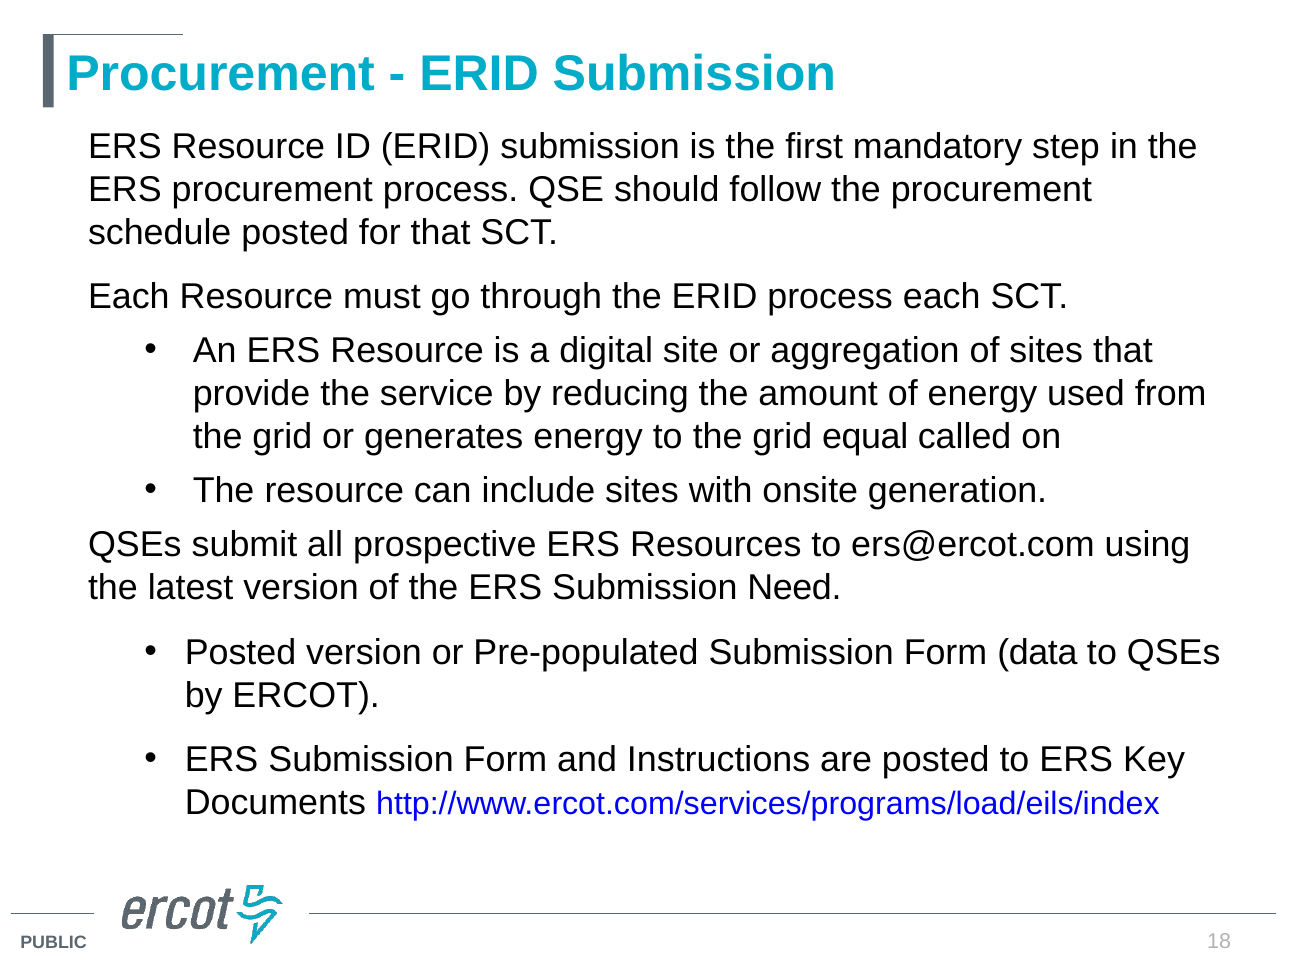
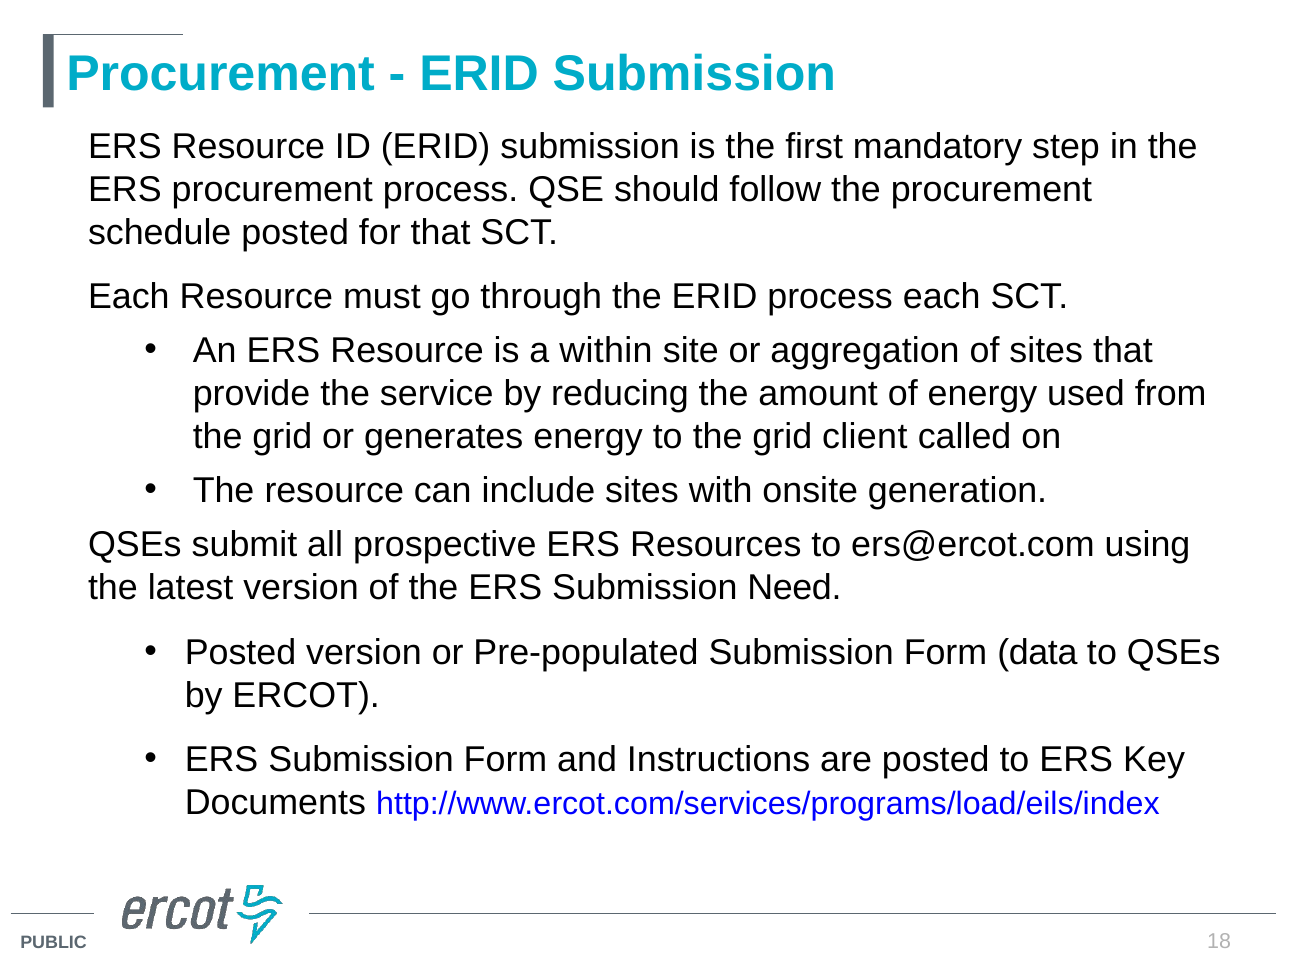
digital: digital -> within
equal: equal -> client
